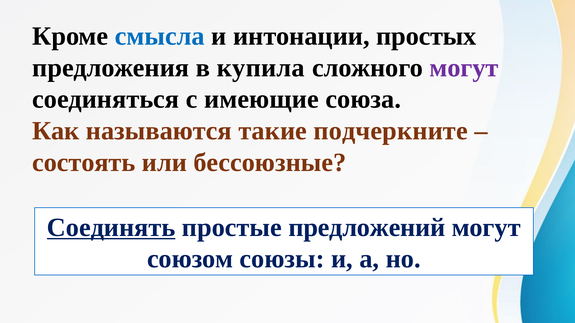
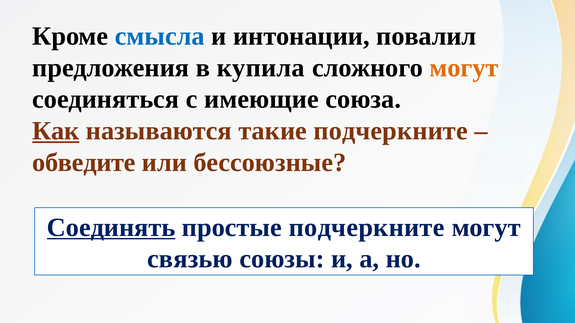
простых: простых -> повалил
могут at (464, 68) colour: purple -> orange
Как underline: none -> present
состоять: состоять -> обведите
простые предложений: предложений -> подчеркните
союзом: союзом -> связью
